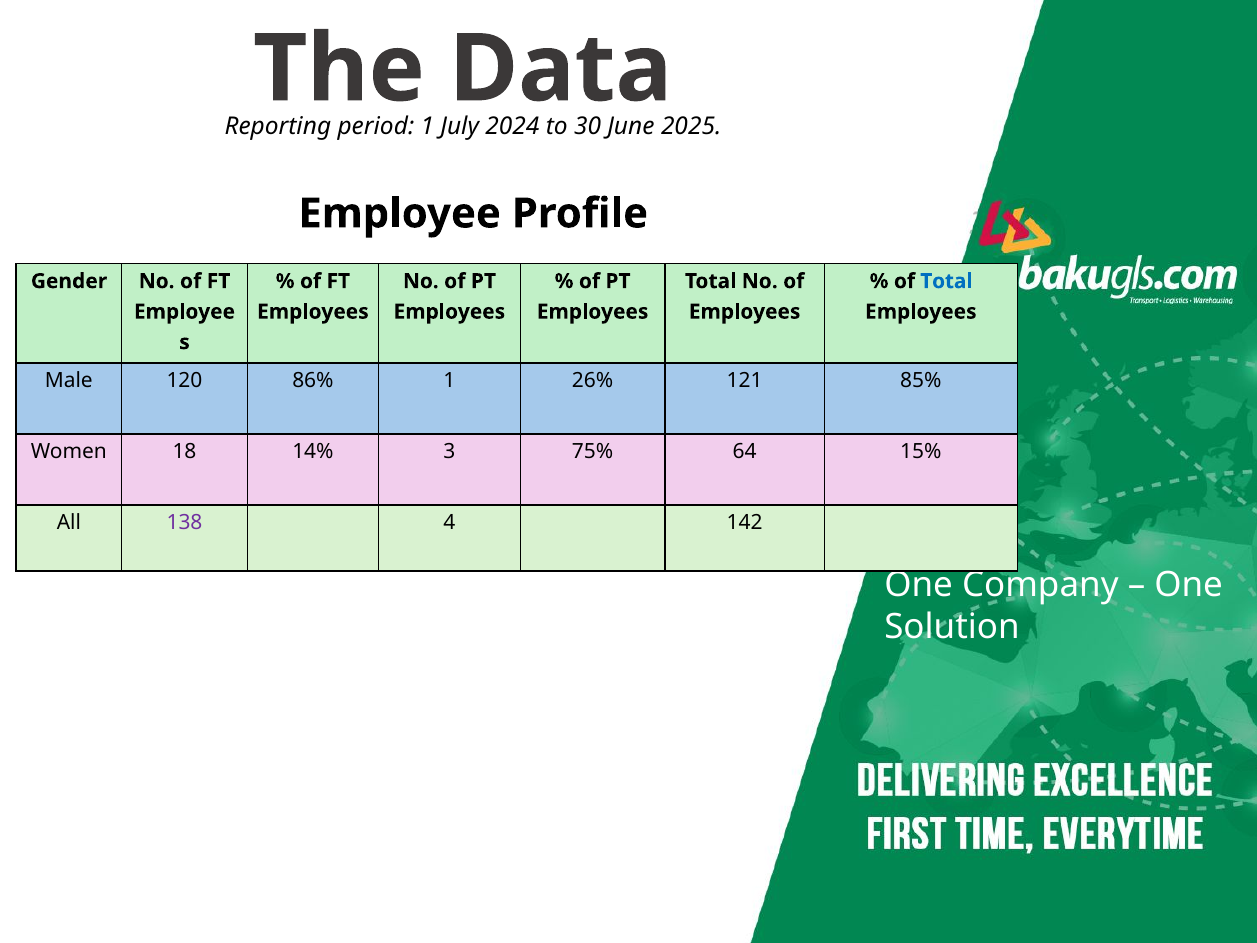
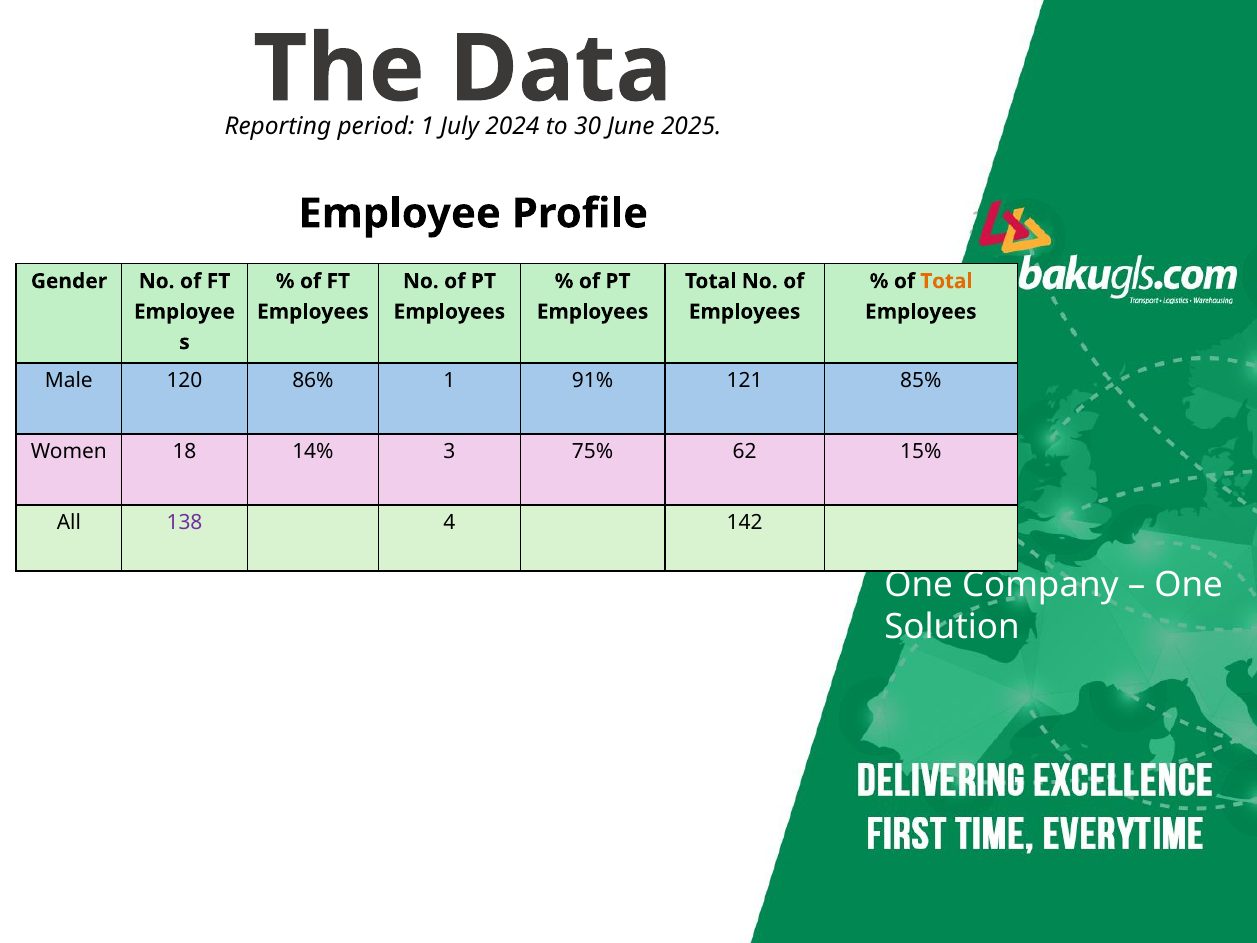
Total at (946, 281) colour: blue -> orange
26%: 26% -> 91%
64: 64 -> 62
